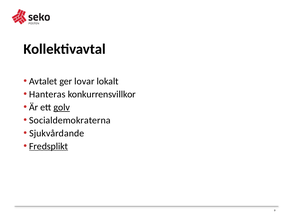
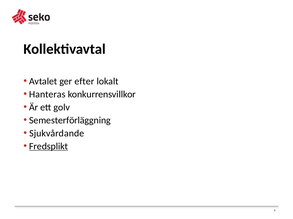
lovar: lovar -> efter
golv underline: present -> none
Socialdemokraterna: Socialdemokraterna -> Semesterförläggning
